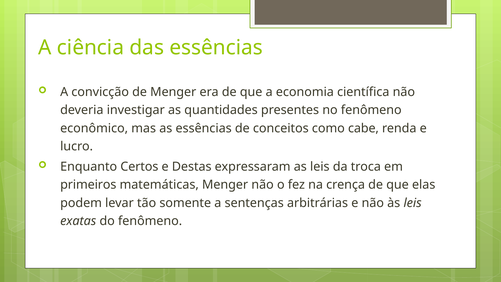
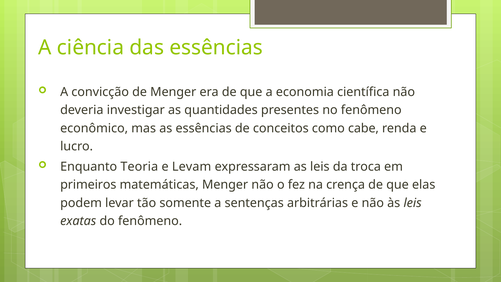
Certos: Certos -> Teoria
Destas: Destas -> Levam
